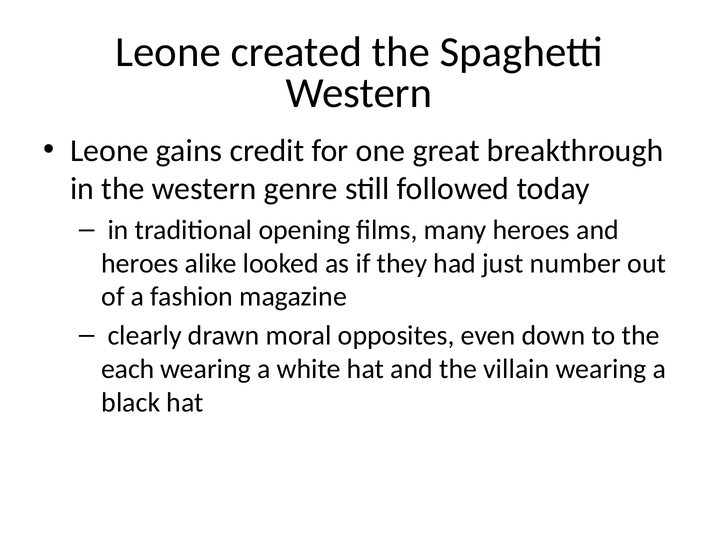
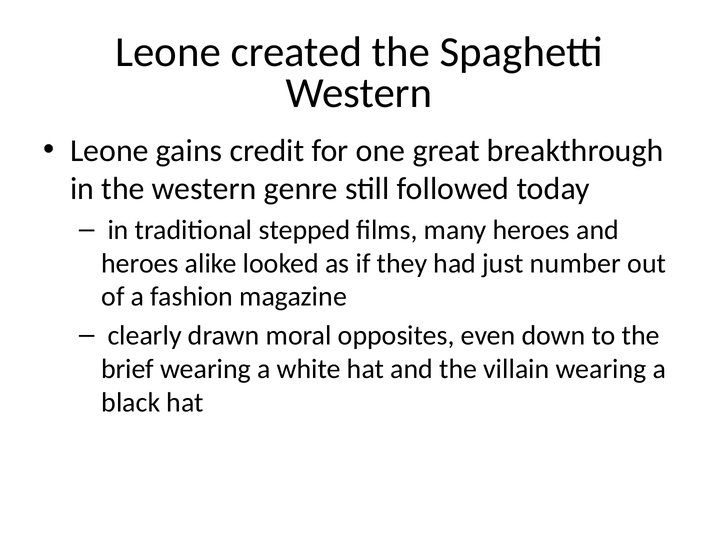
opening: opening -> stepped
each: each -> brief
